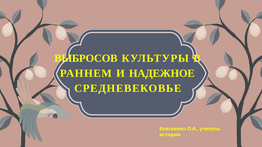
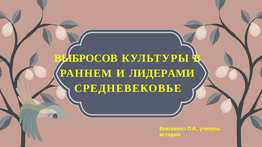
НАДЕЖНОЕ: НАДЕЖНОЕ -> ЛИДЕРАМИ
